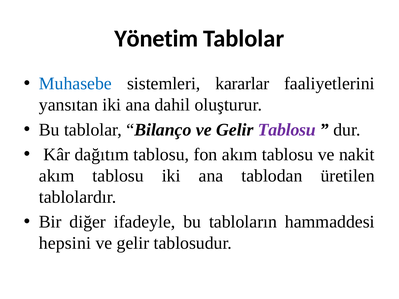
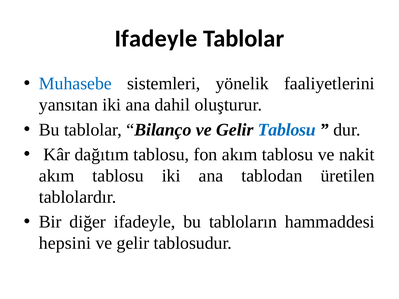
Yönetim at (156, 39): Yönetim -> Ifadeyle
kararlar: kararlar -> yönelik
Tablosu at (287, 130) colour: purple -> blue
